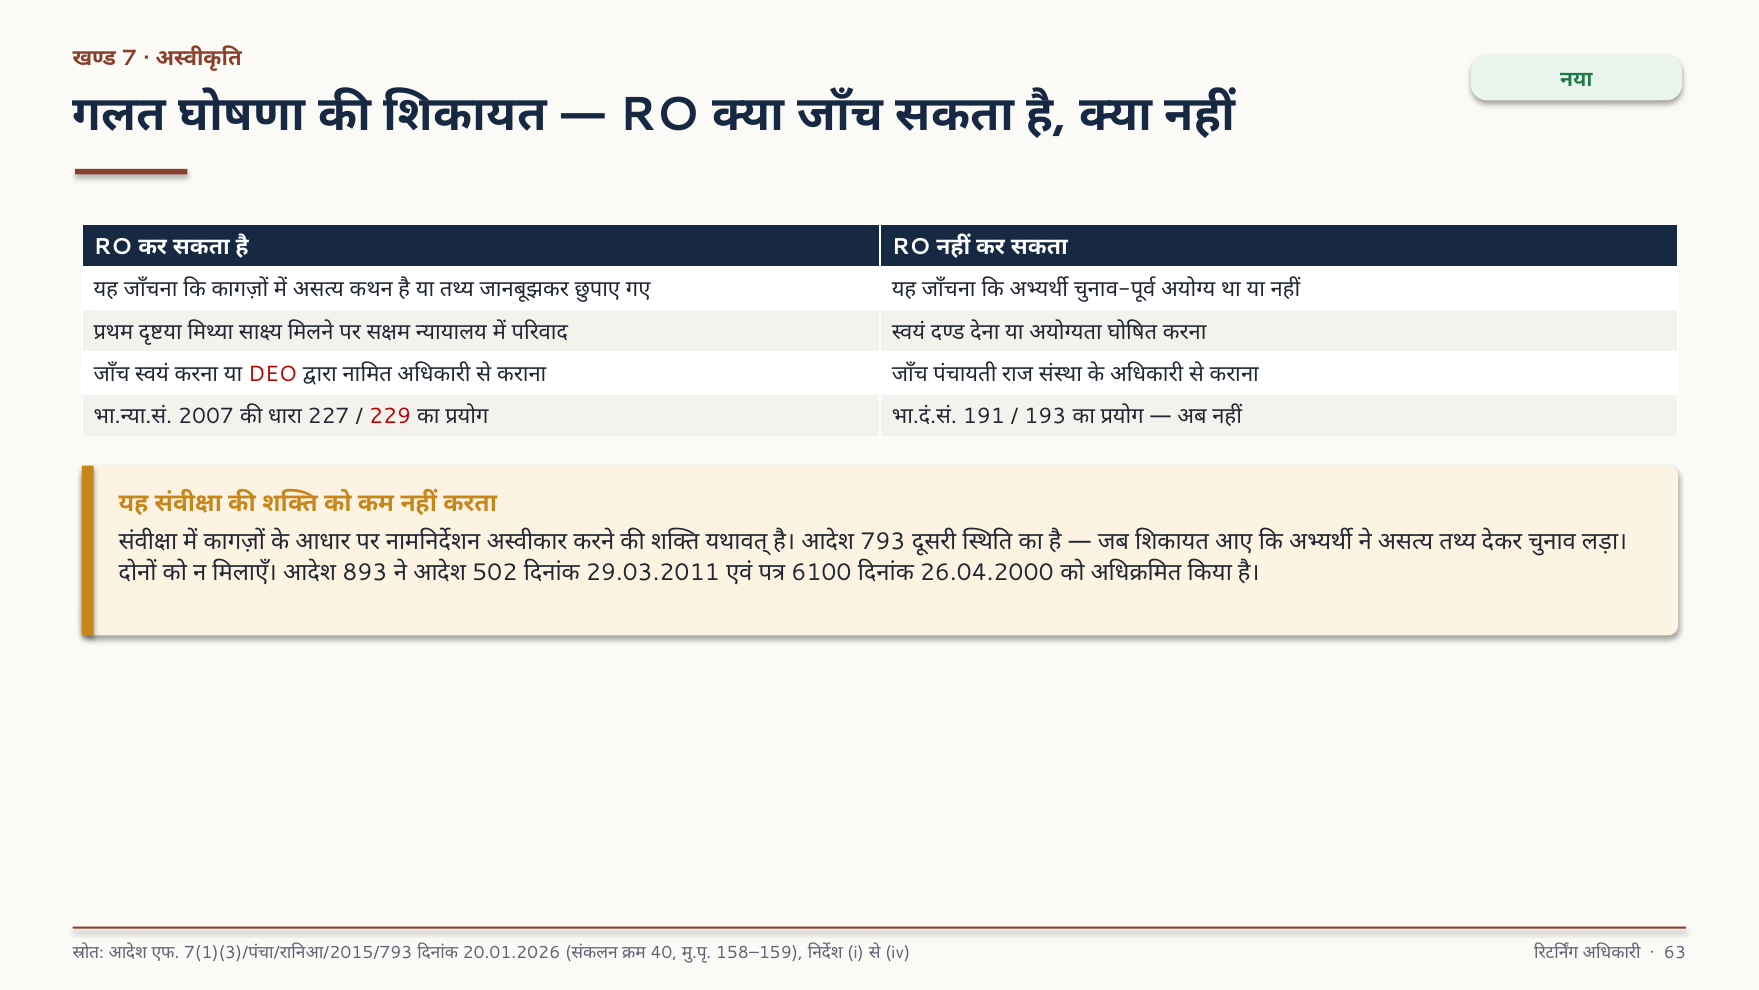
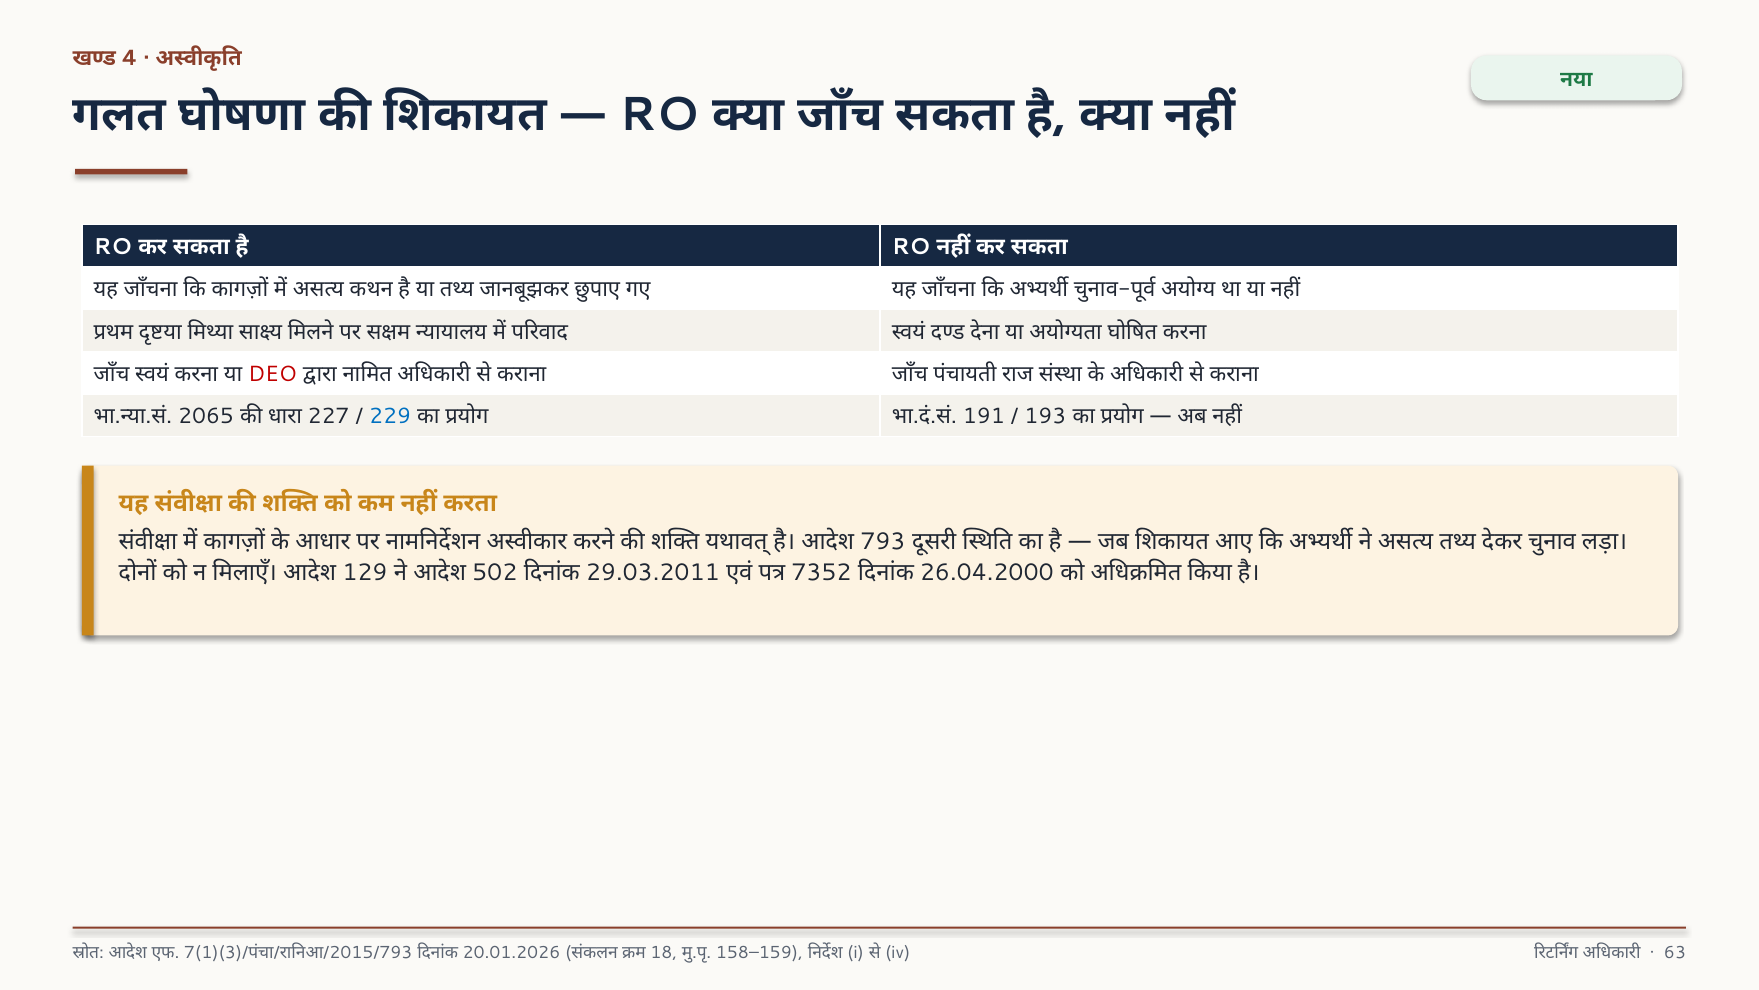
7: 7 -> 4
2007: 2007 -> 2065
229 colour: red -> blue
893: 893 -> 129
6100: 6100 -> 7352
40: 40 -> 18
